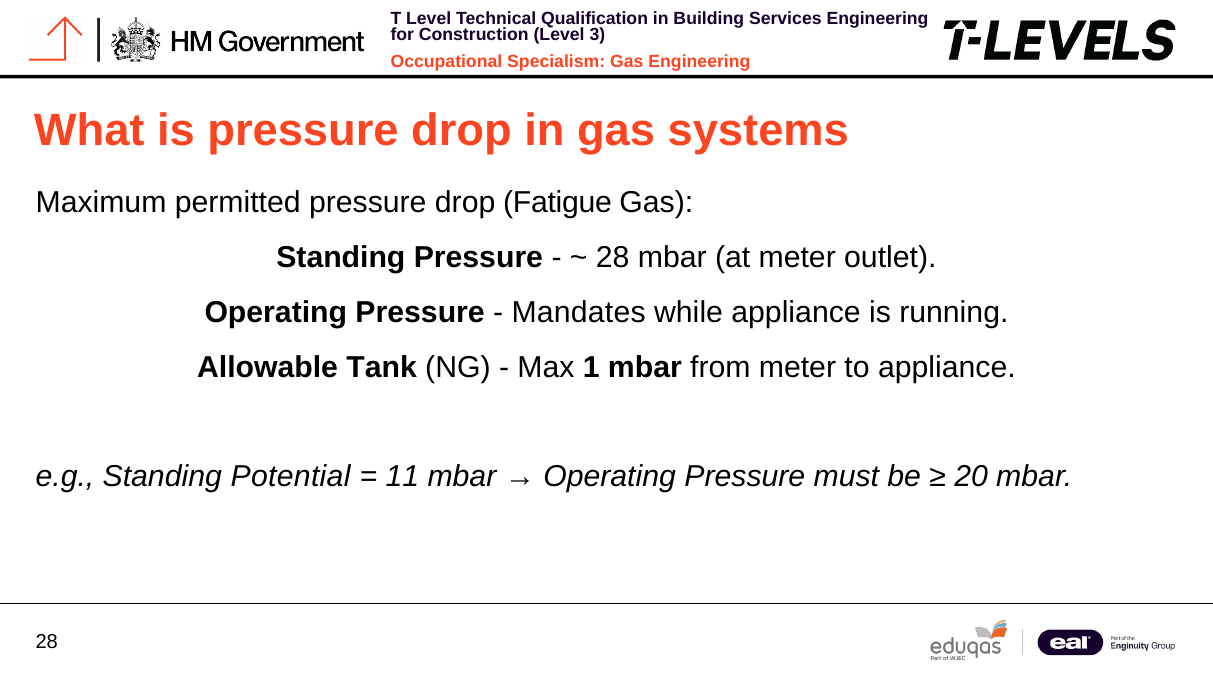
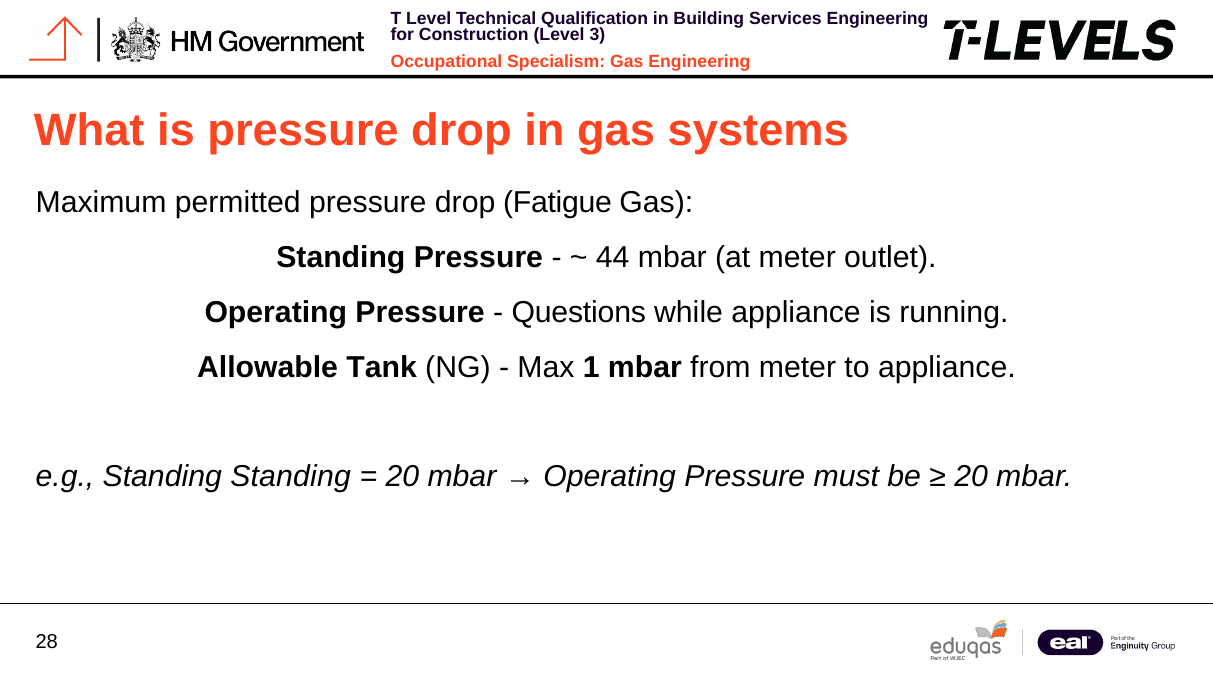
28 at (613, 257): 28 -> 44
Mandates: Mandates -> Questions
Standing Potential: Potential -> Standing
11 at (402, 477): 11 -> 20
